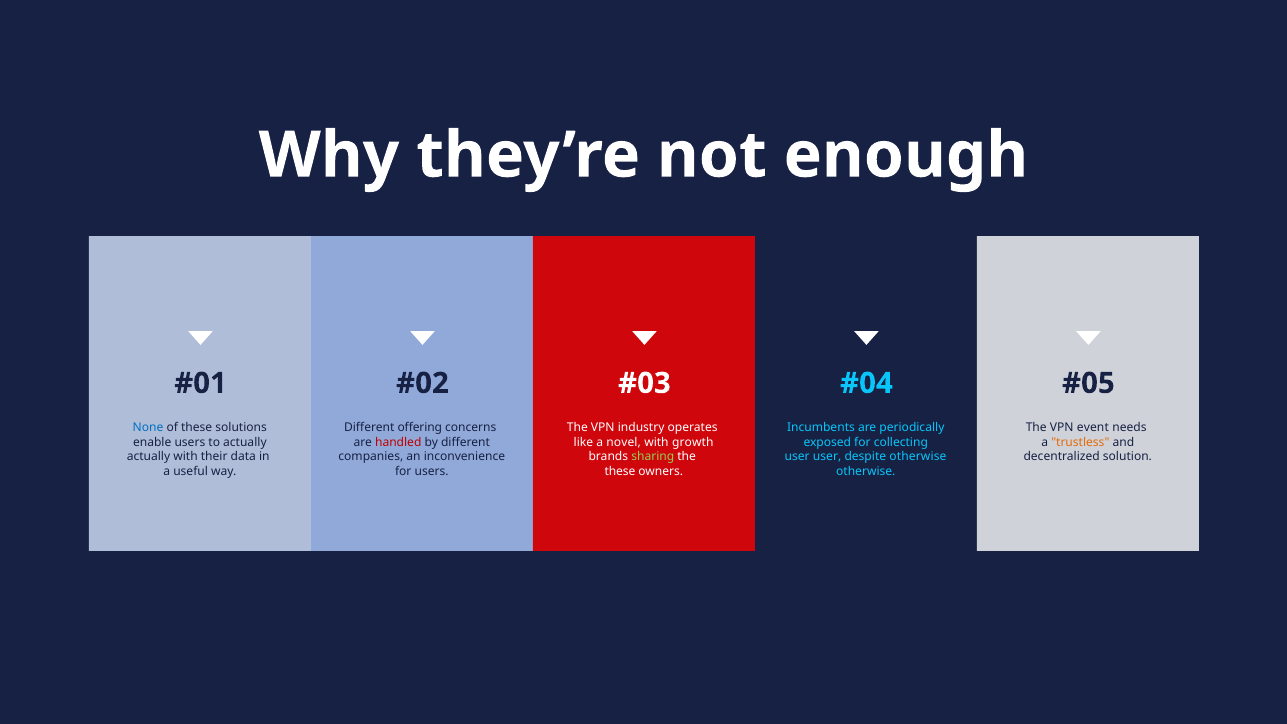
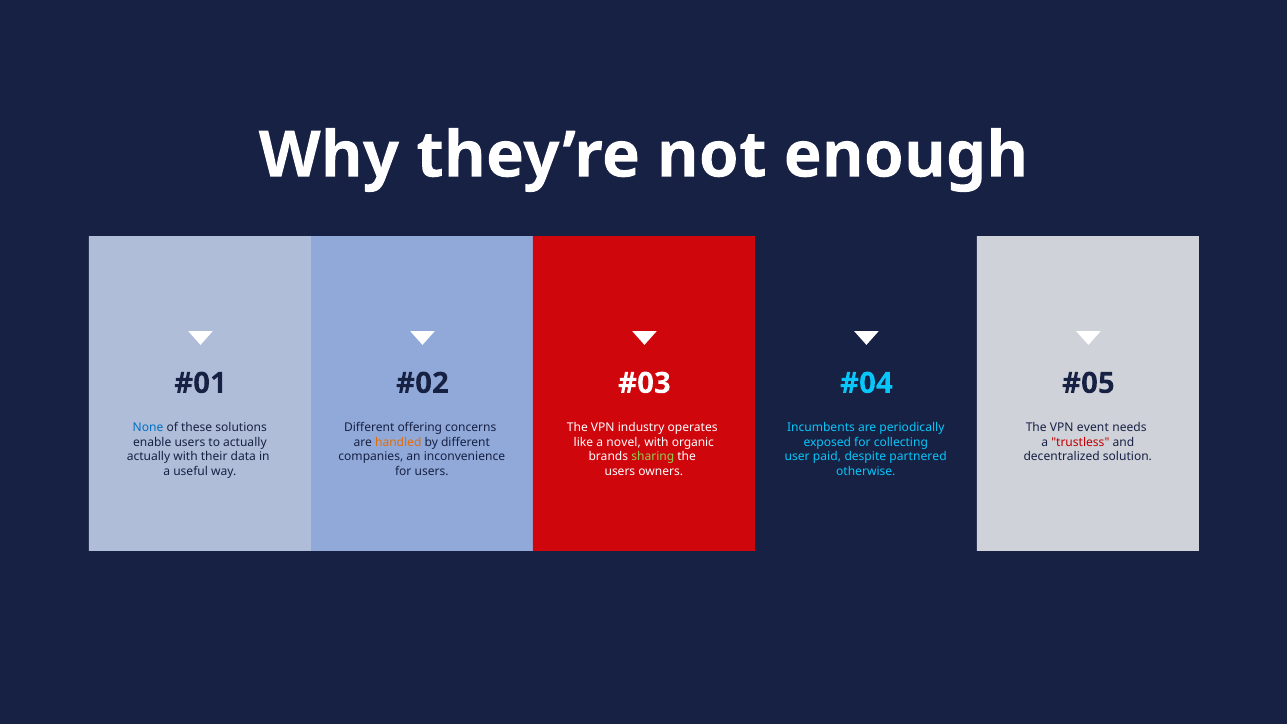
handled colour: red -> orange
growth: growth -> organic
trustless colour: orange -> red
user user: user -> paid
despite otherwise: otherwise -> partnered
these at (620, 471): these -> users
